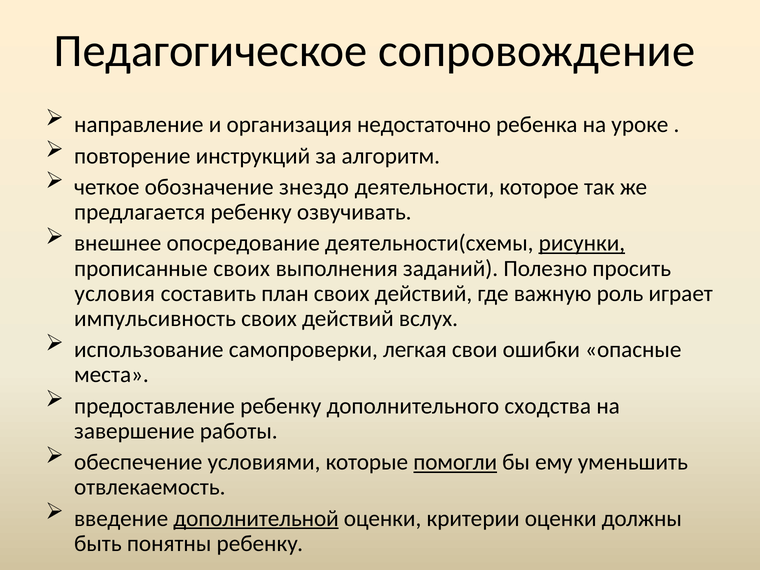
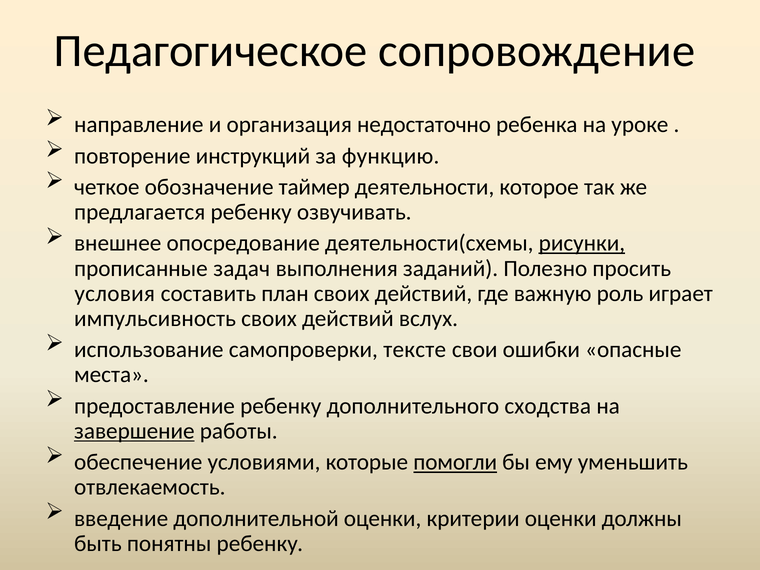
алгоритм: алгоритм -> функцию
знездо: знездо -> таймер
прописанные своих: своих -> задач
легкая: легкая -> тексте
завершение underline: none -> present
дополнительной underline: present -> none
